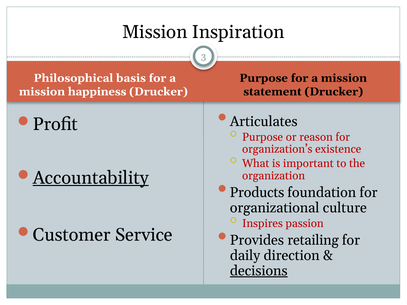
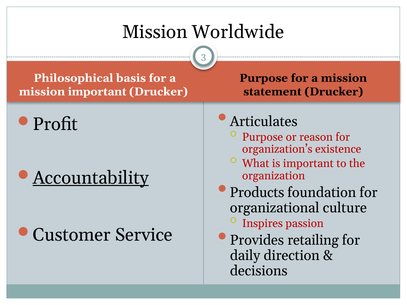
Inspiration: Inspiration -> Worldwide
mission happiness: happiness -> important
decisions underline: present -> none
